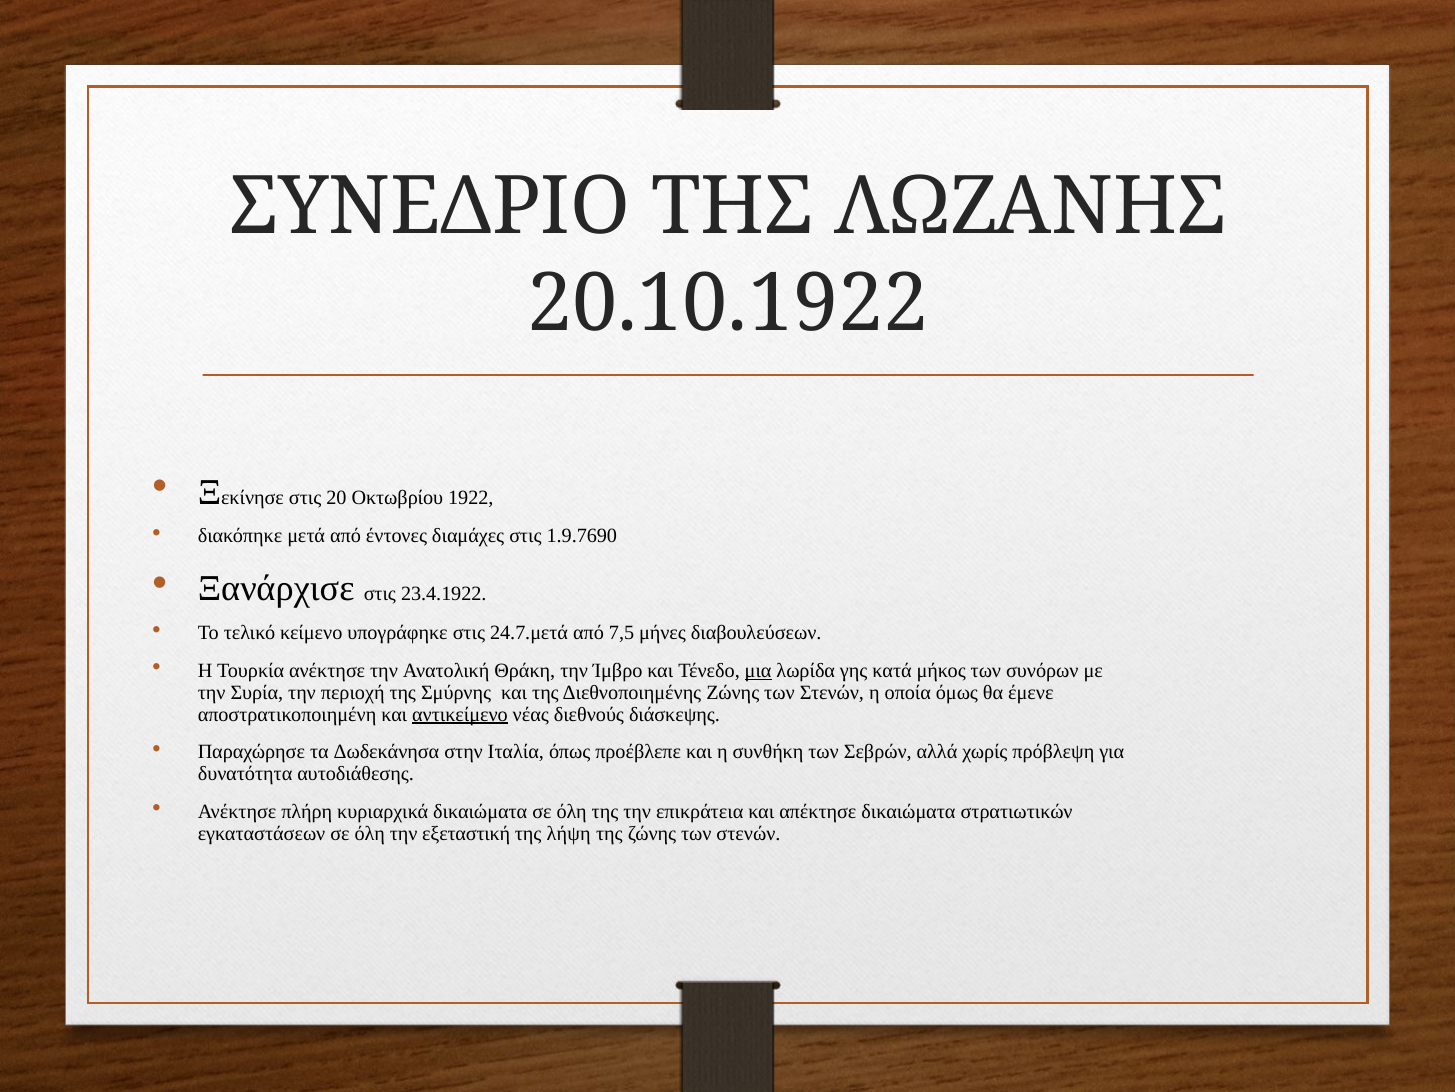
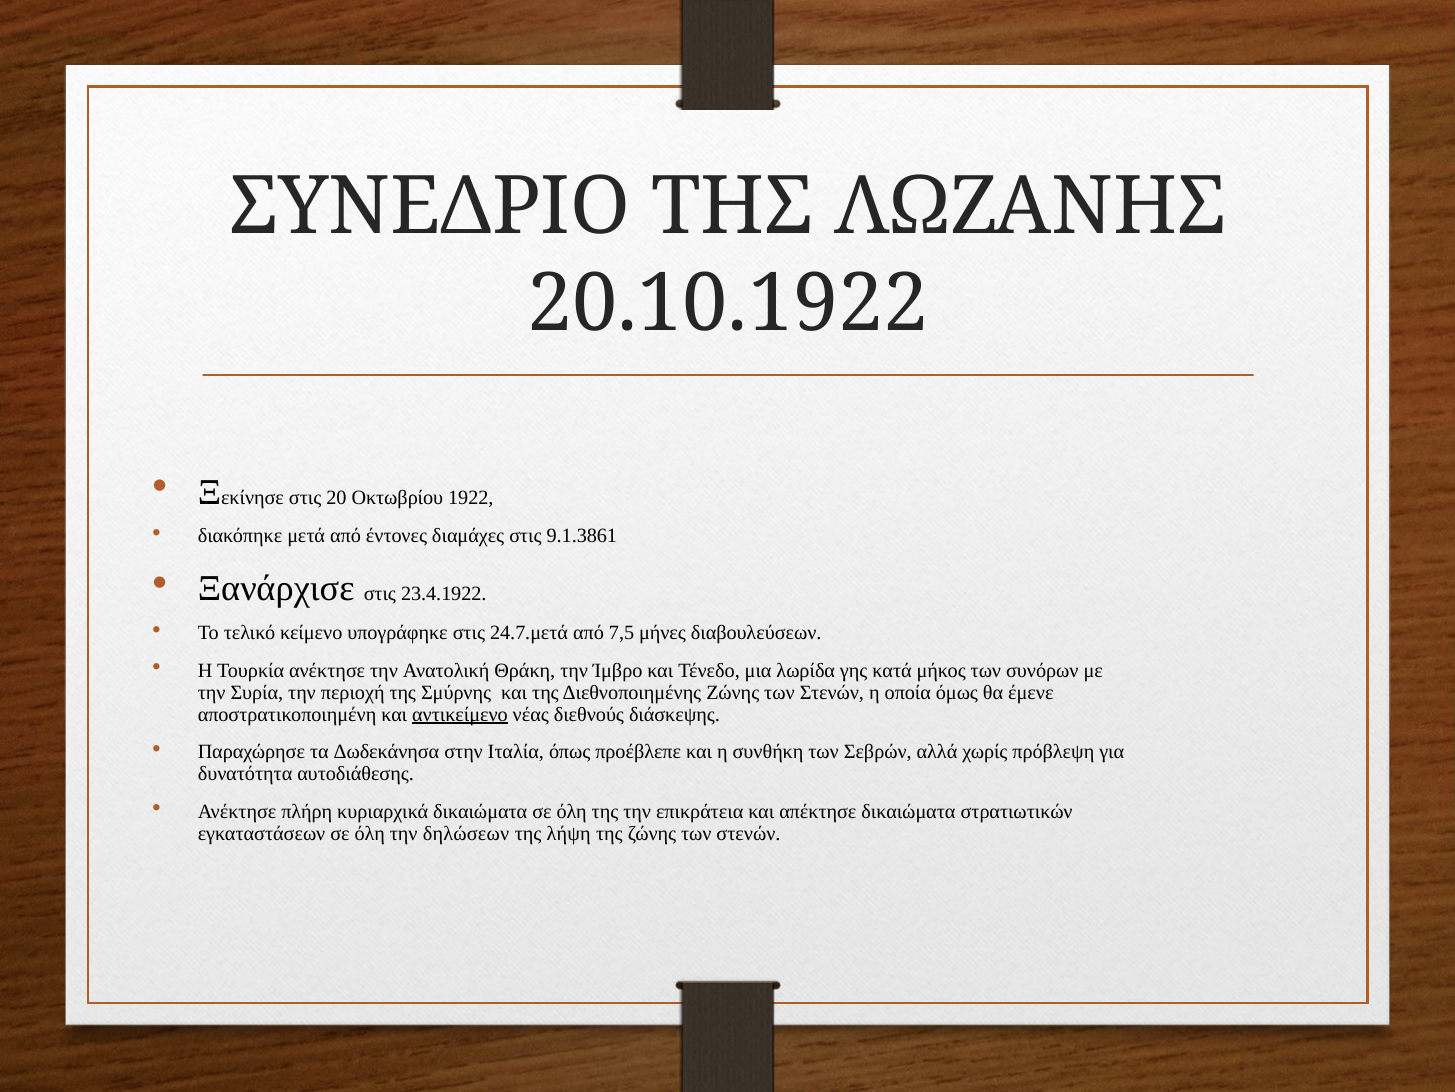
1.9.7690: 1.9.7690 -> 9.1.3861
μια underline: present -> none
εξεταστική: εξεταστική -> δηλώσεων
